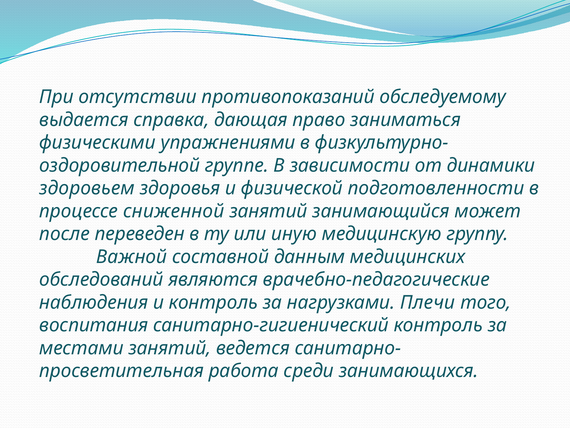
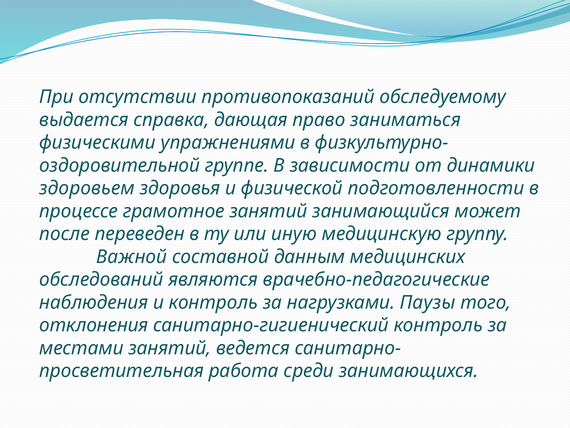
сниженной: сниженной -> грамотное
Плечи: Плечи -> Паузы
воспитания: воспитания -> отклонения
